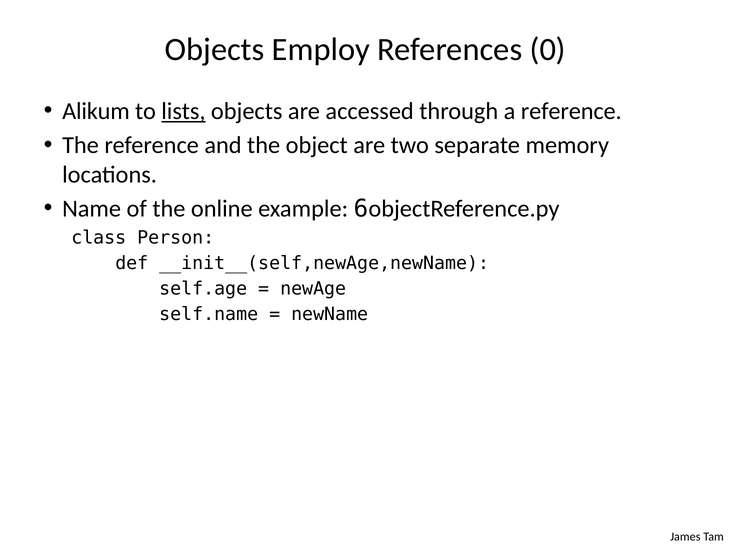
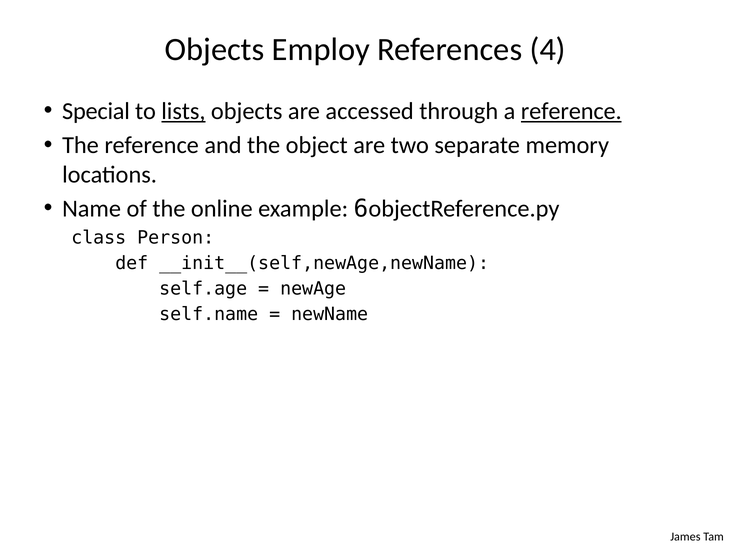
0: 0 -> 4
Alikum: Alikum -> Special
reference at (571, 111) underline: none -> present
